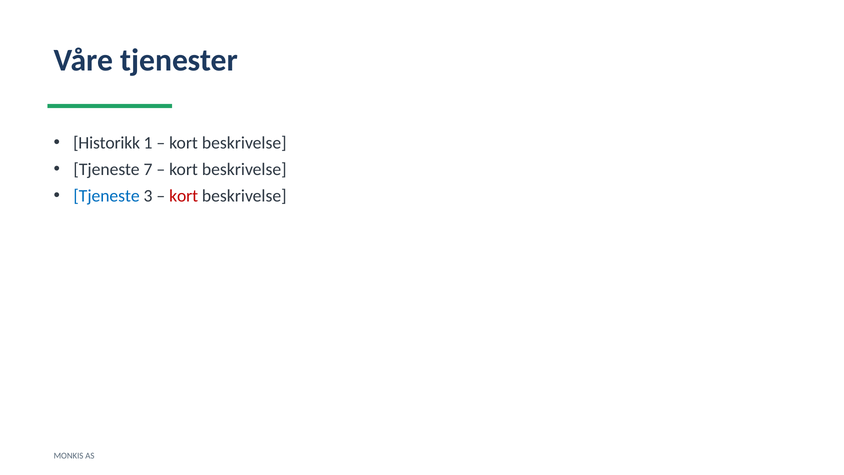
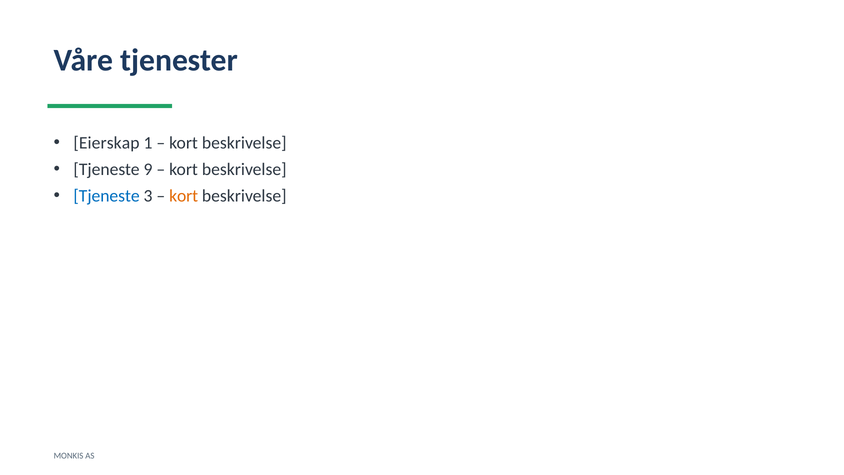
Historikk: Historikk -> Eierskap
7: 7 -> 9
kort at (184, 196) colour: red -> orange
